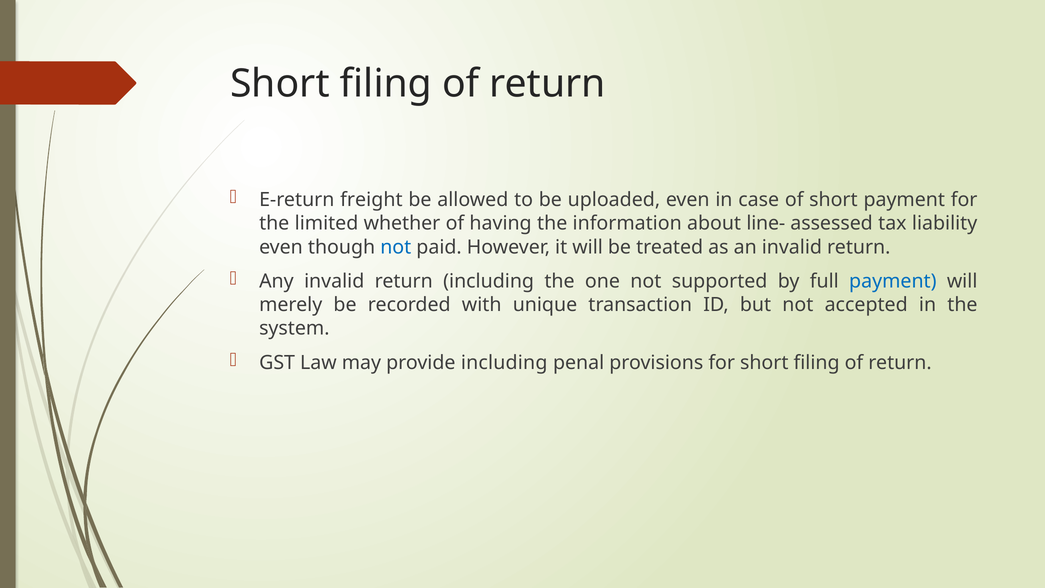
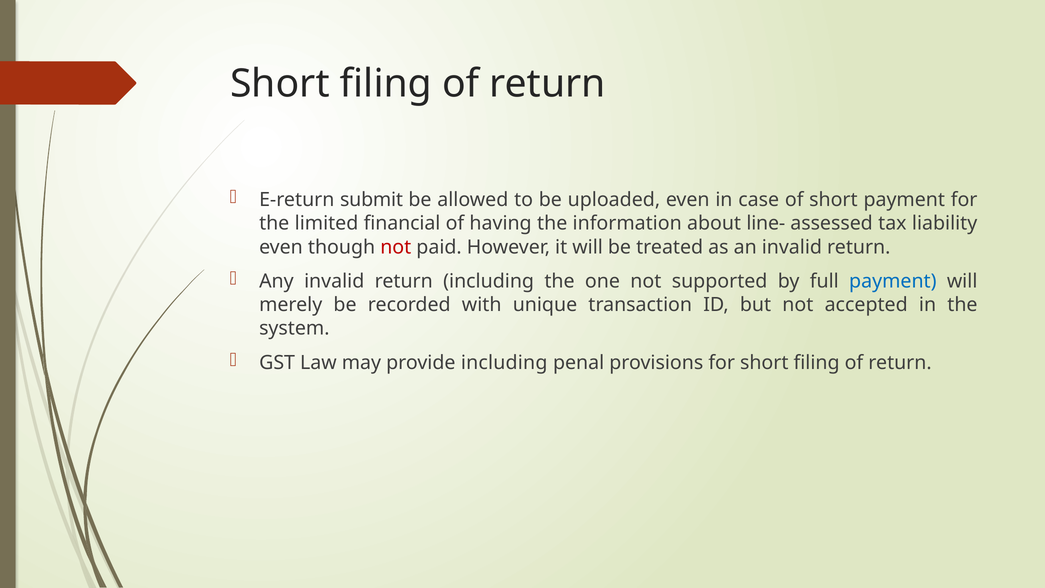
freight: freight -> submit
whether: whether -> financial
not at (396, 247) colour: blue -> red
